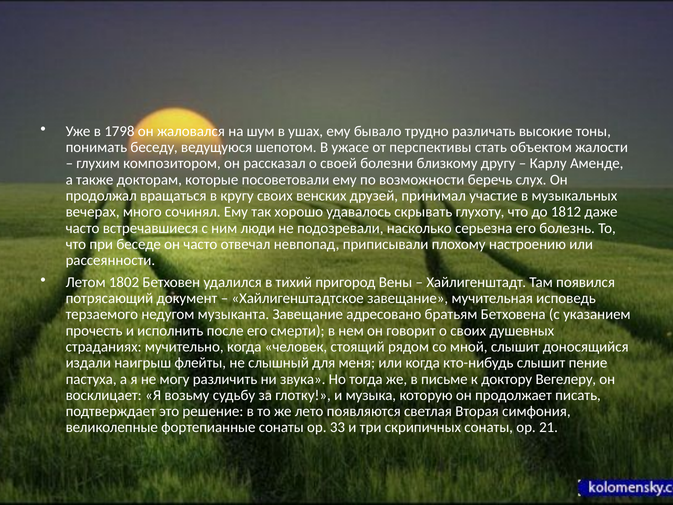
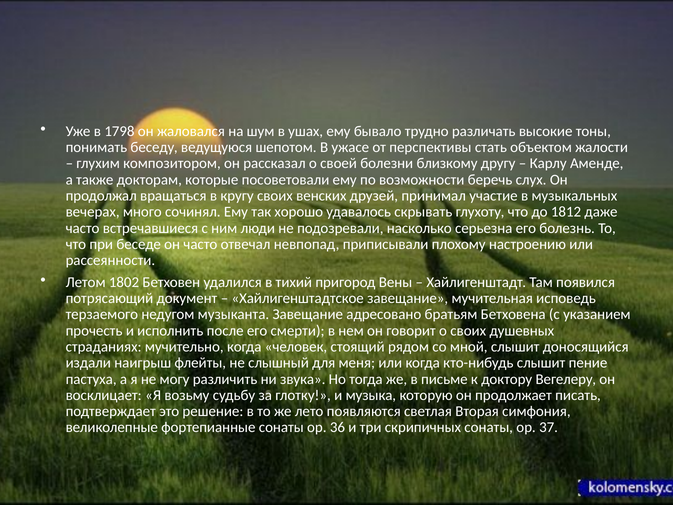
33: 33 -> 36
21: 21 -> 37
